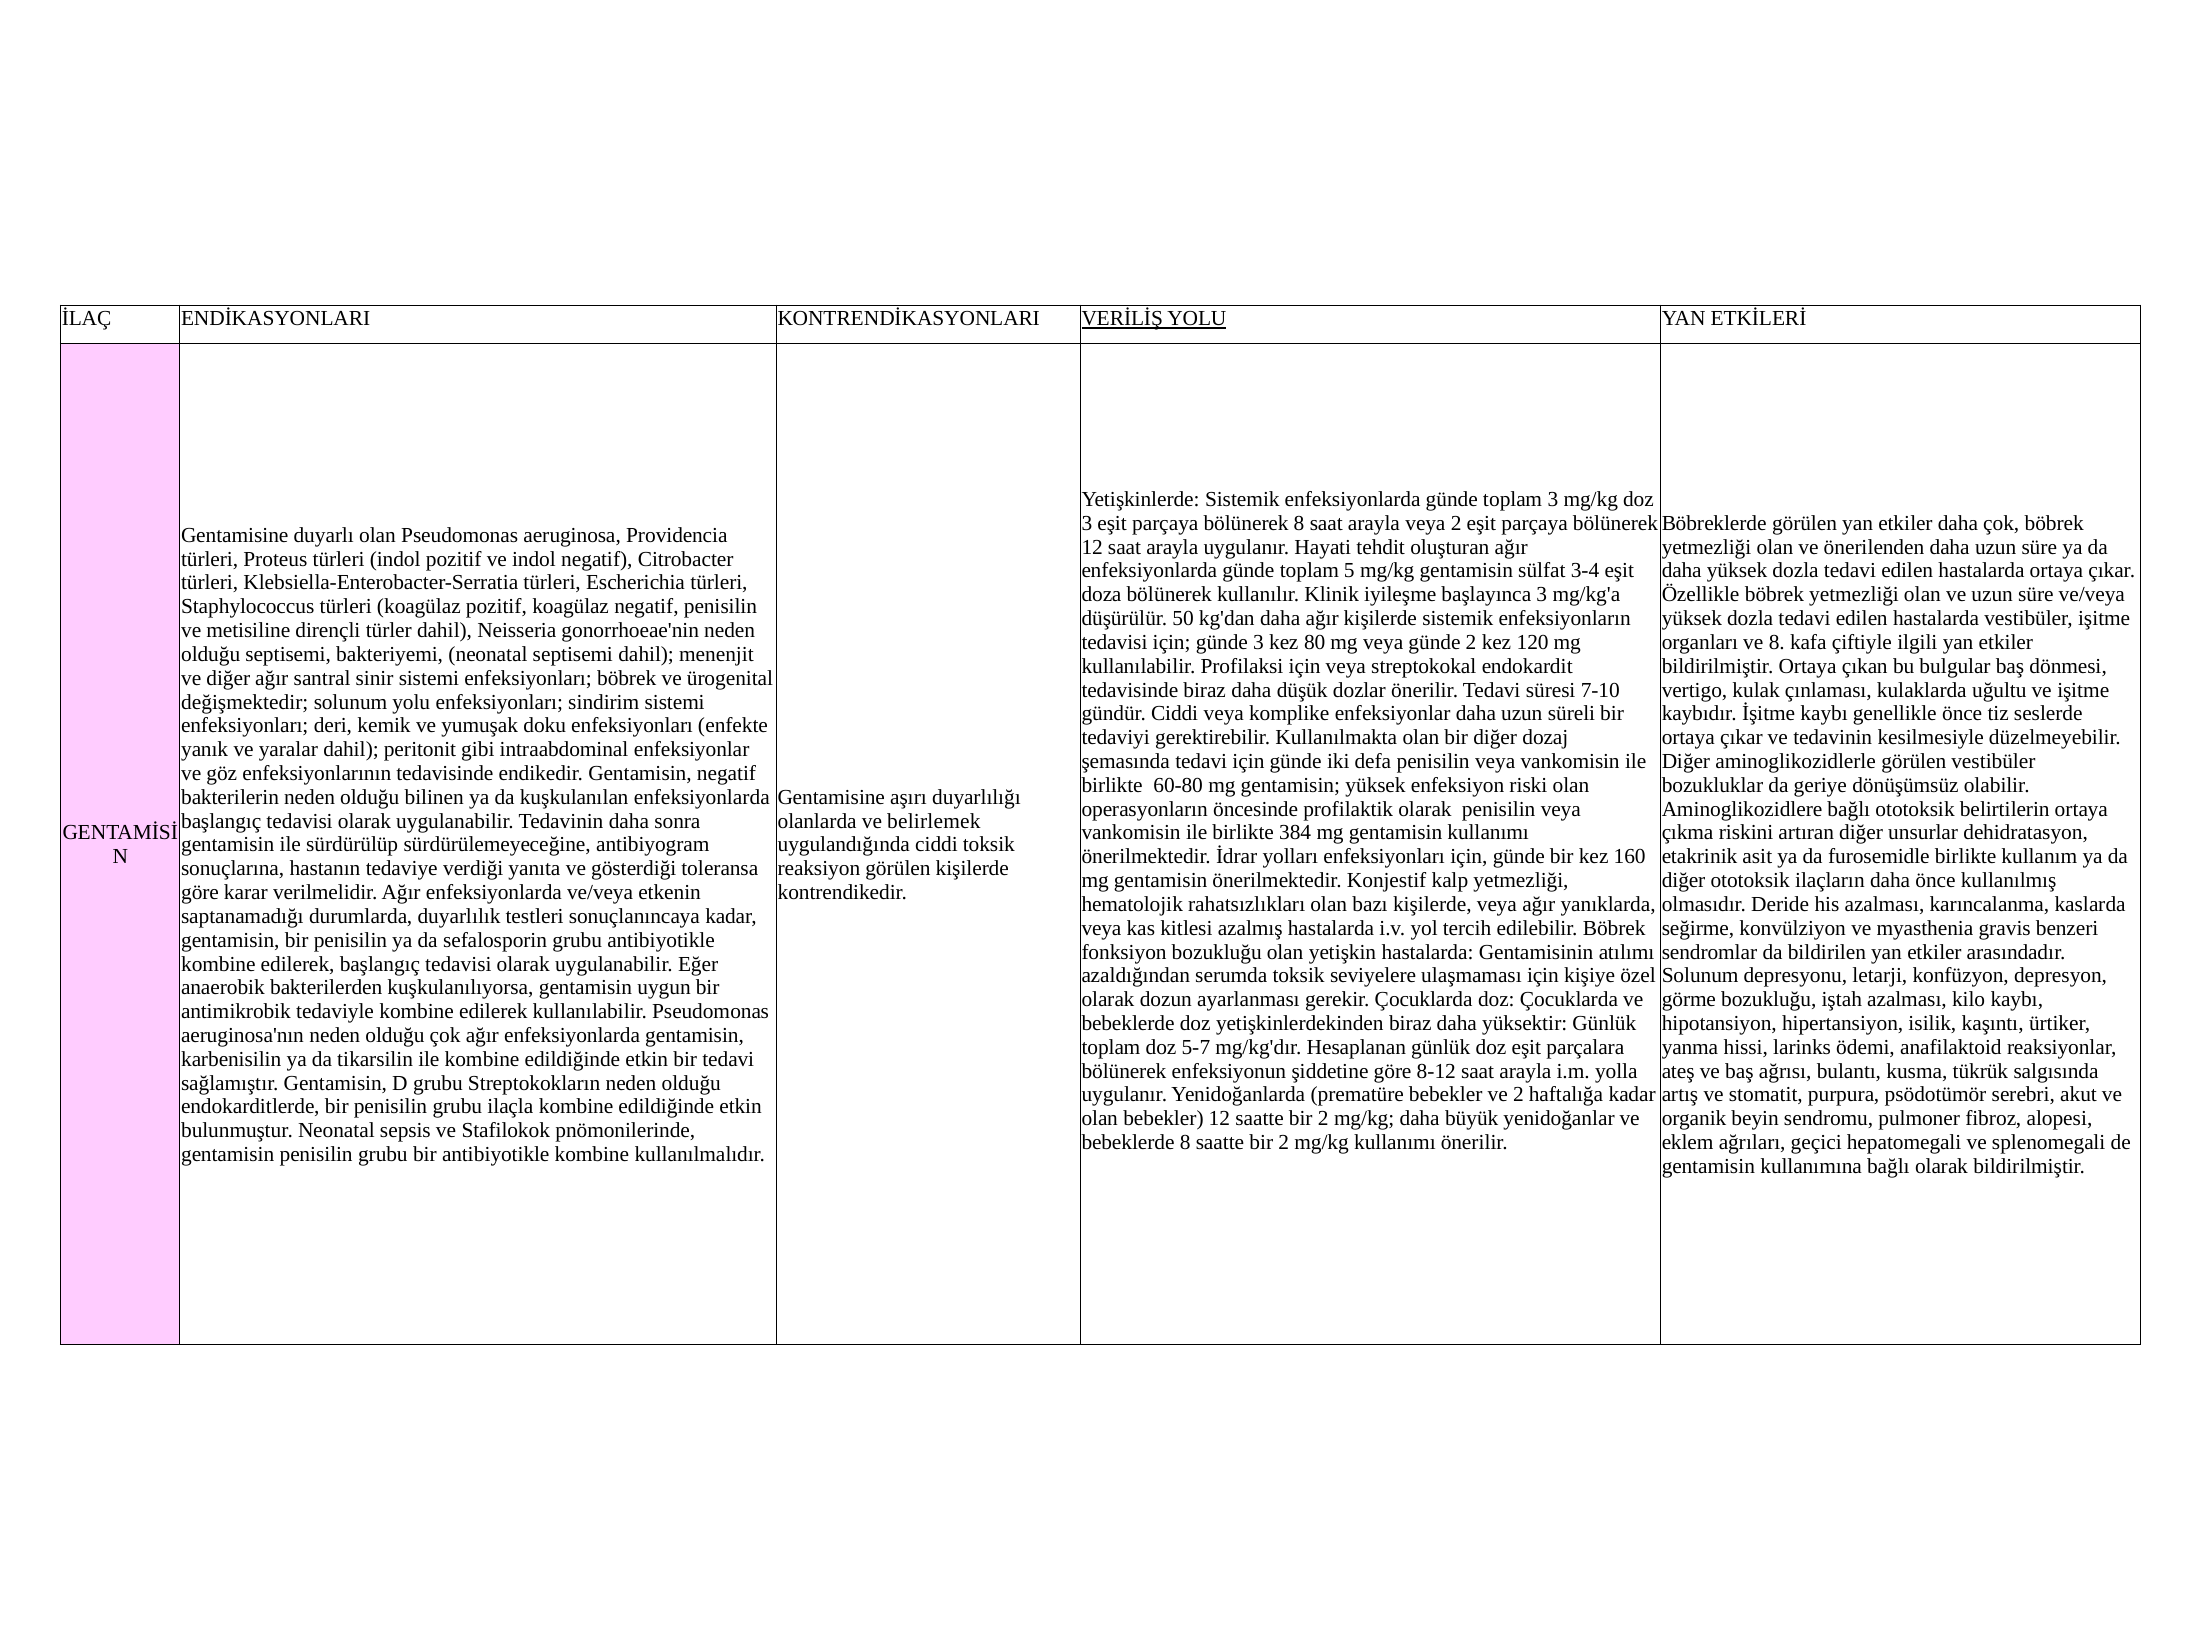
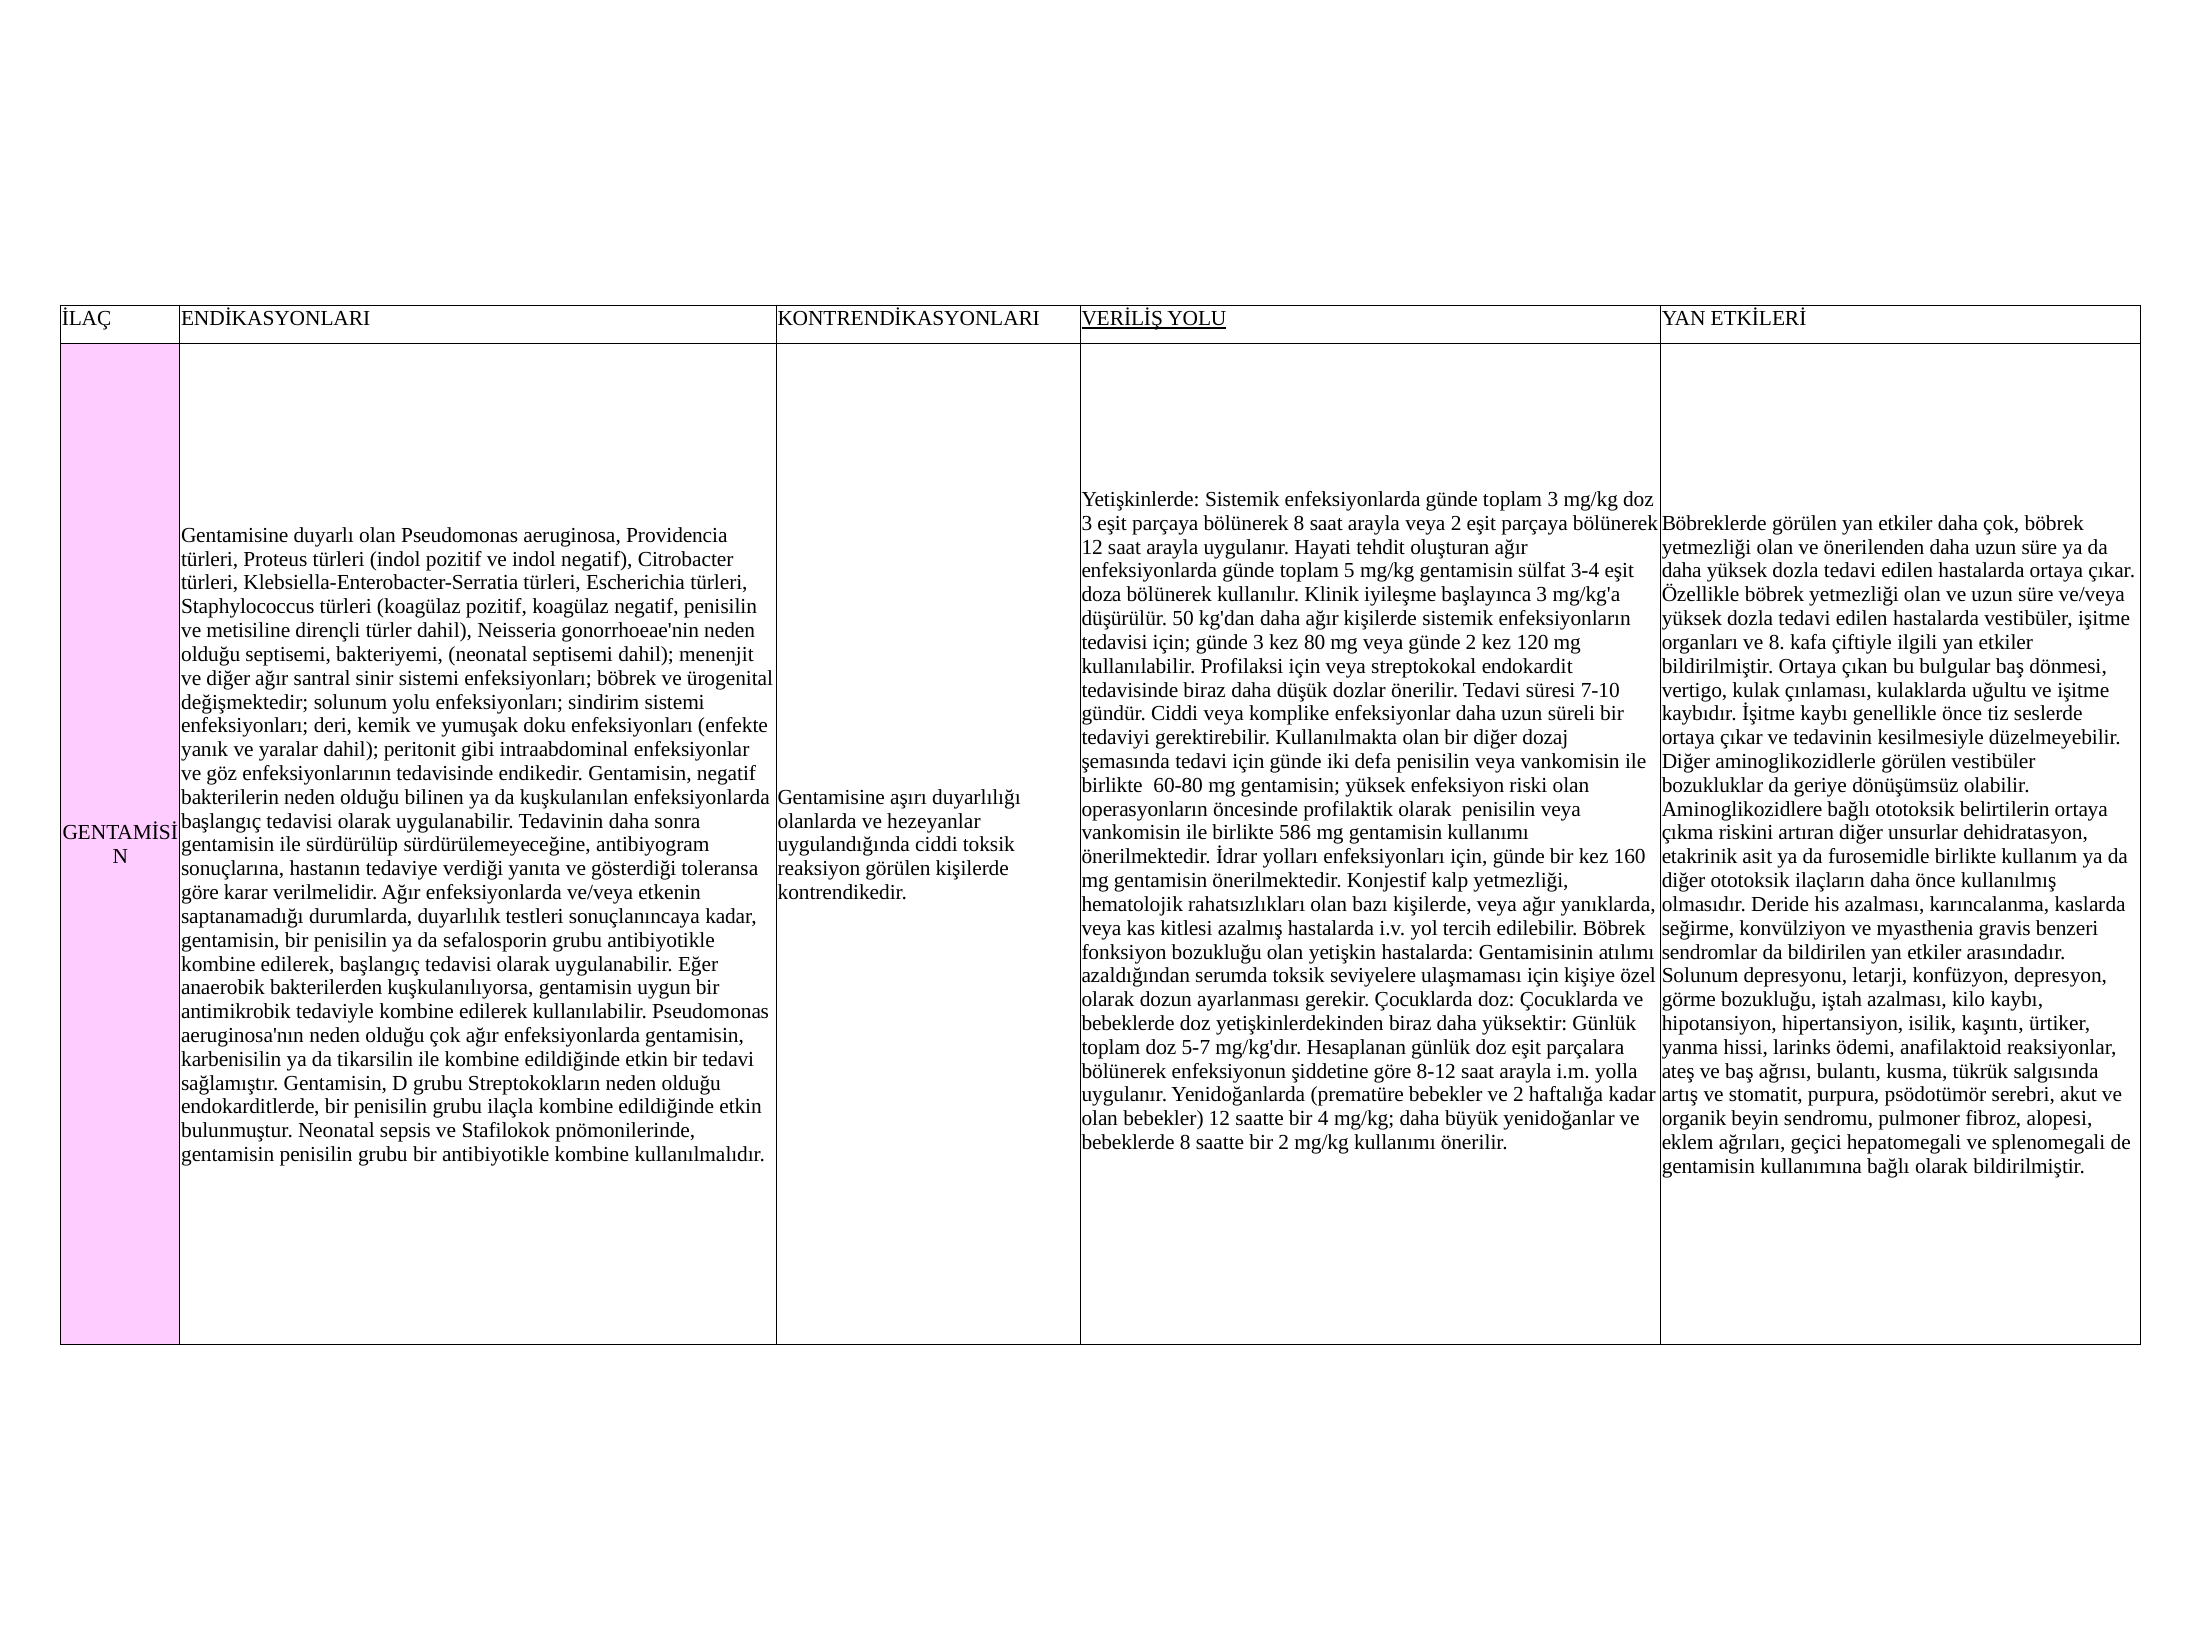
belirlemek: belirlemek -> hezeyanlar
384: 384 -> 586
12 saatte bir 2: 2 -> 4
